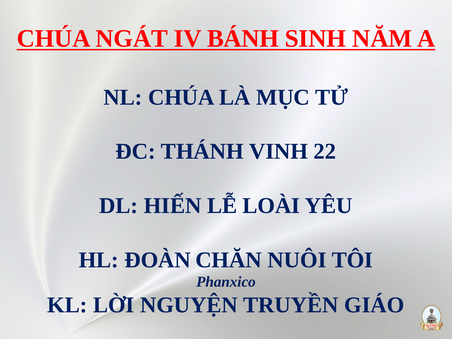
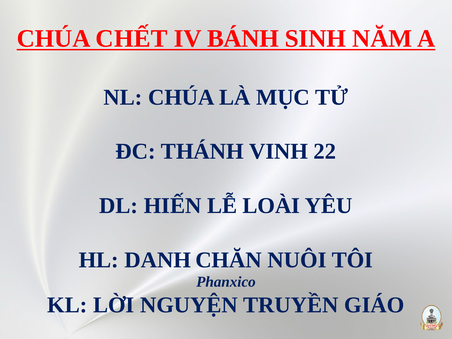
NGÁT: NGÁT -> CHẾT
ĐOÀN: ĐOÀN -> DANH
